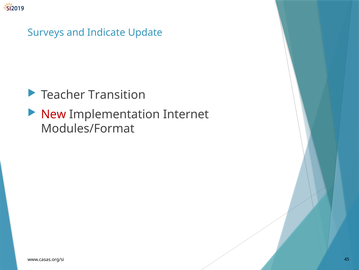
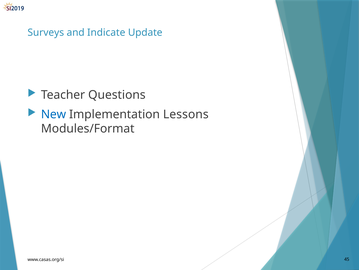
Transition: Transition -> Questions
New colour: red -> blue
Internet: Internet -> Lessons
